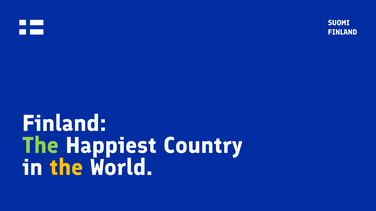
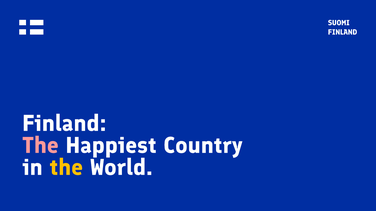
The at (40, 146) colour: light green -> pink
